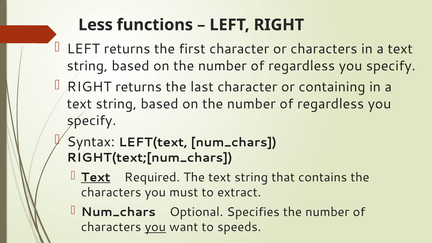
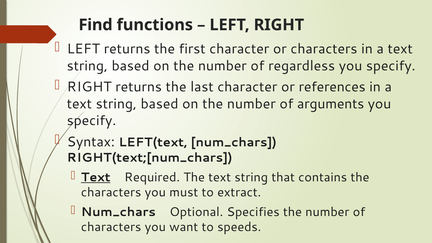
Less: Less -> Find
containing: containing -> references
regardless at (331, 104): regardless -> arguments
you at (155, 227) underline: present -> none
